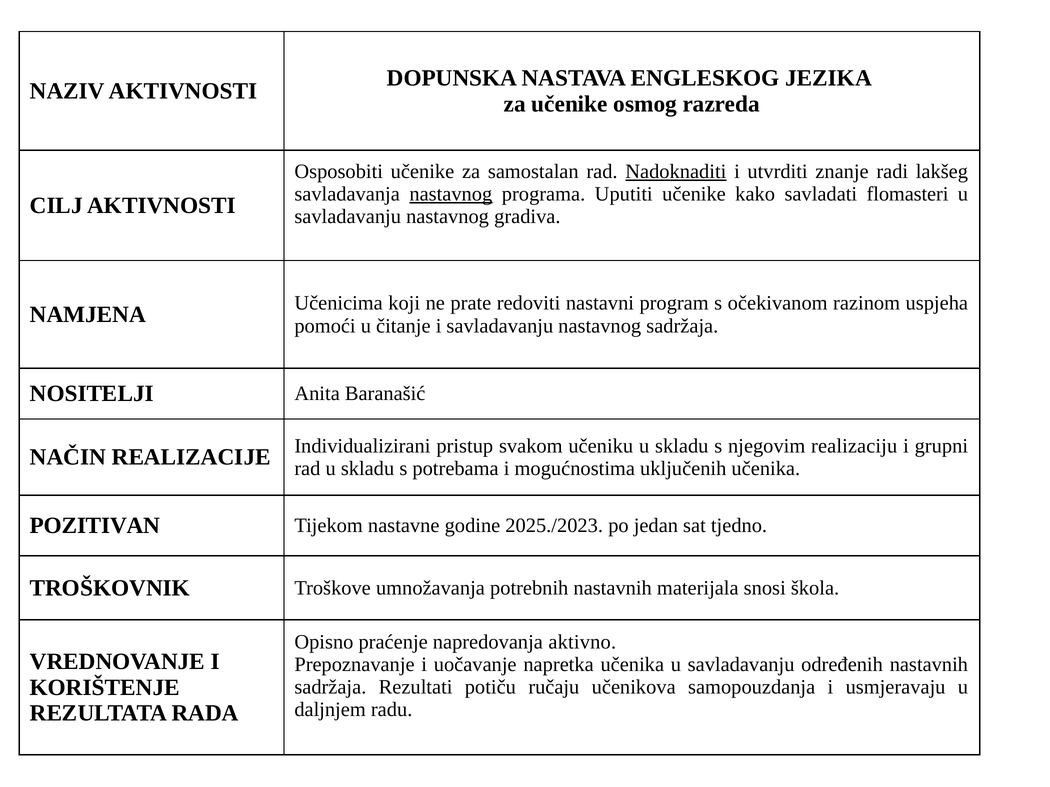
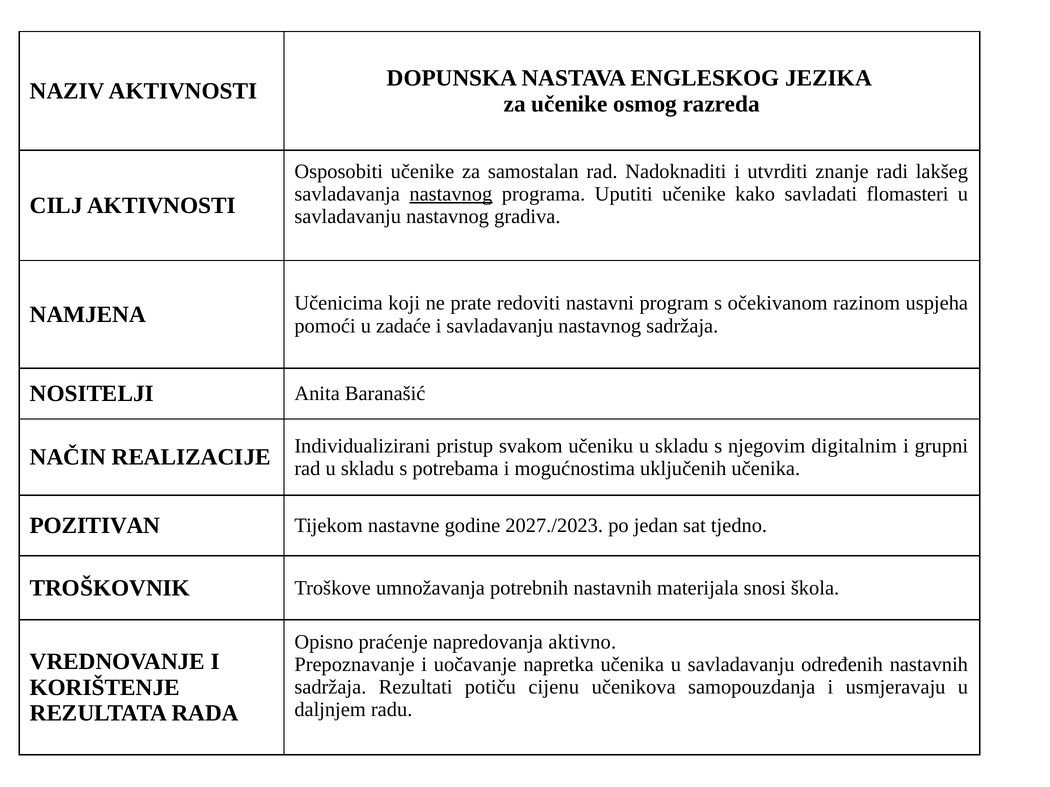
Nadoknaditi underline: present -> none
čitanje: čitanje -> zadaće
realizaciju: realizaciju -> digitalnim
2025./2023: 2025./2023 -> 2027./2023
ručaju: ručaju -> cijenu
